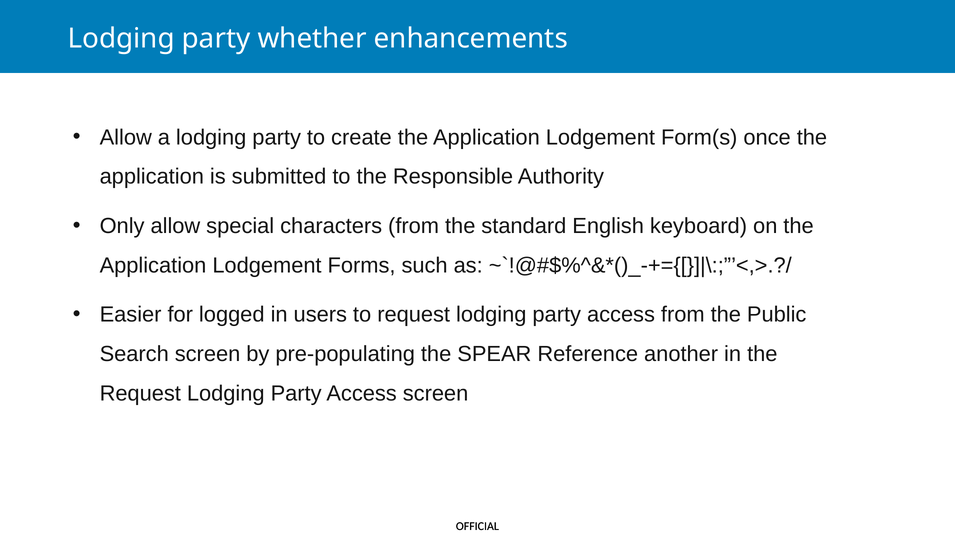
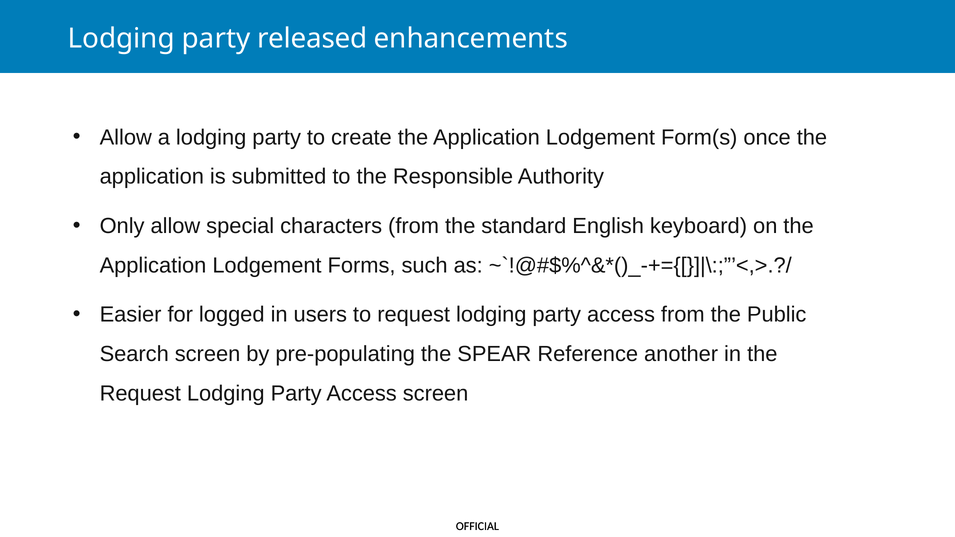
whether: whether -> released
